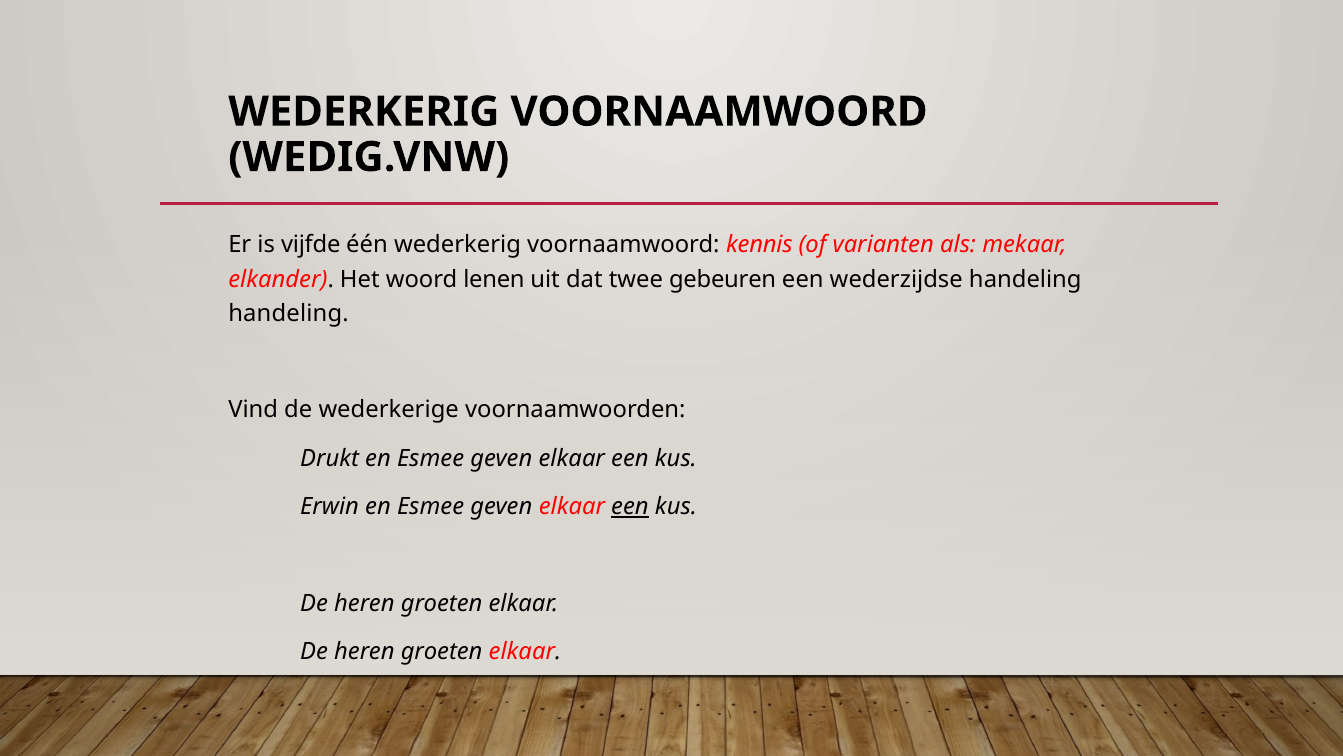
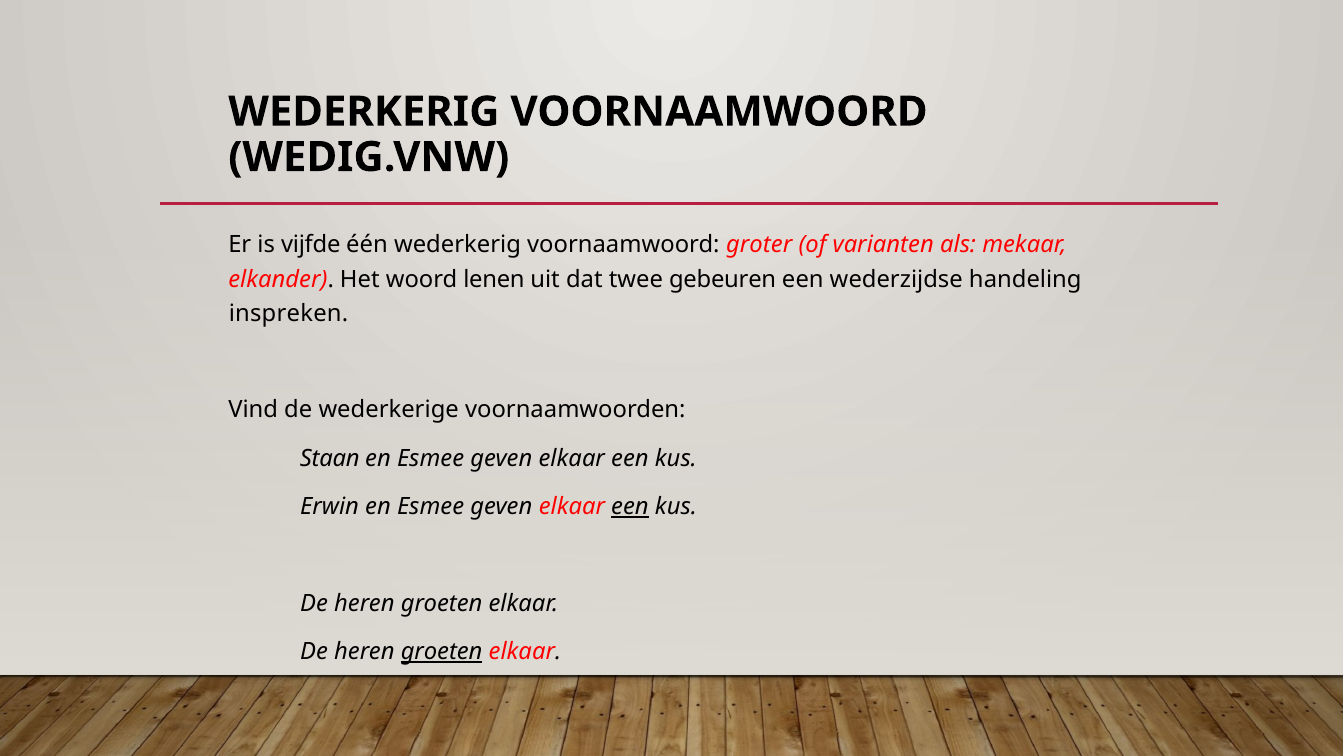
kennis: kennis -> groter
handeling at (289, 313): handeling -> inspreken
Drukt: Drukt -> Staan
groeten at (442, 651) underline: none -> present
